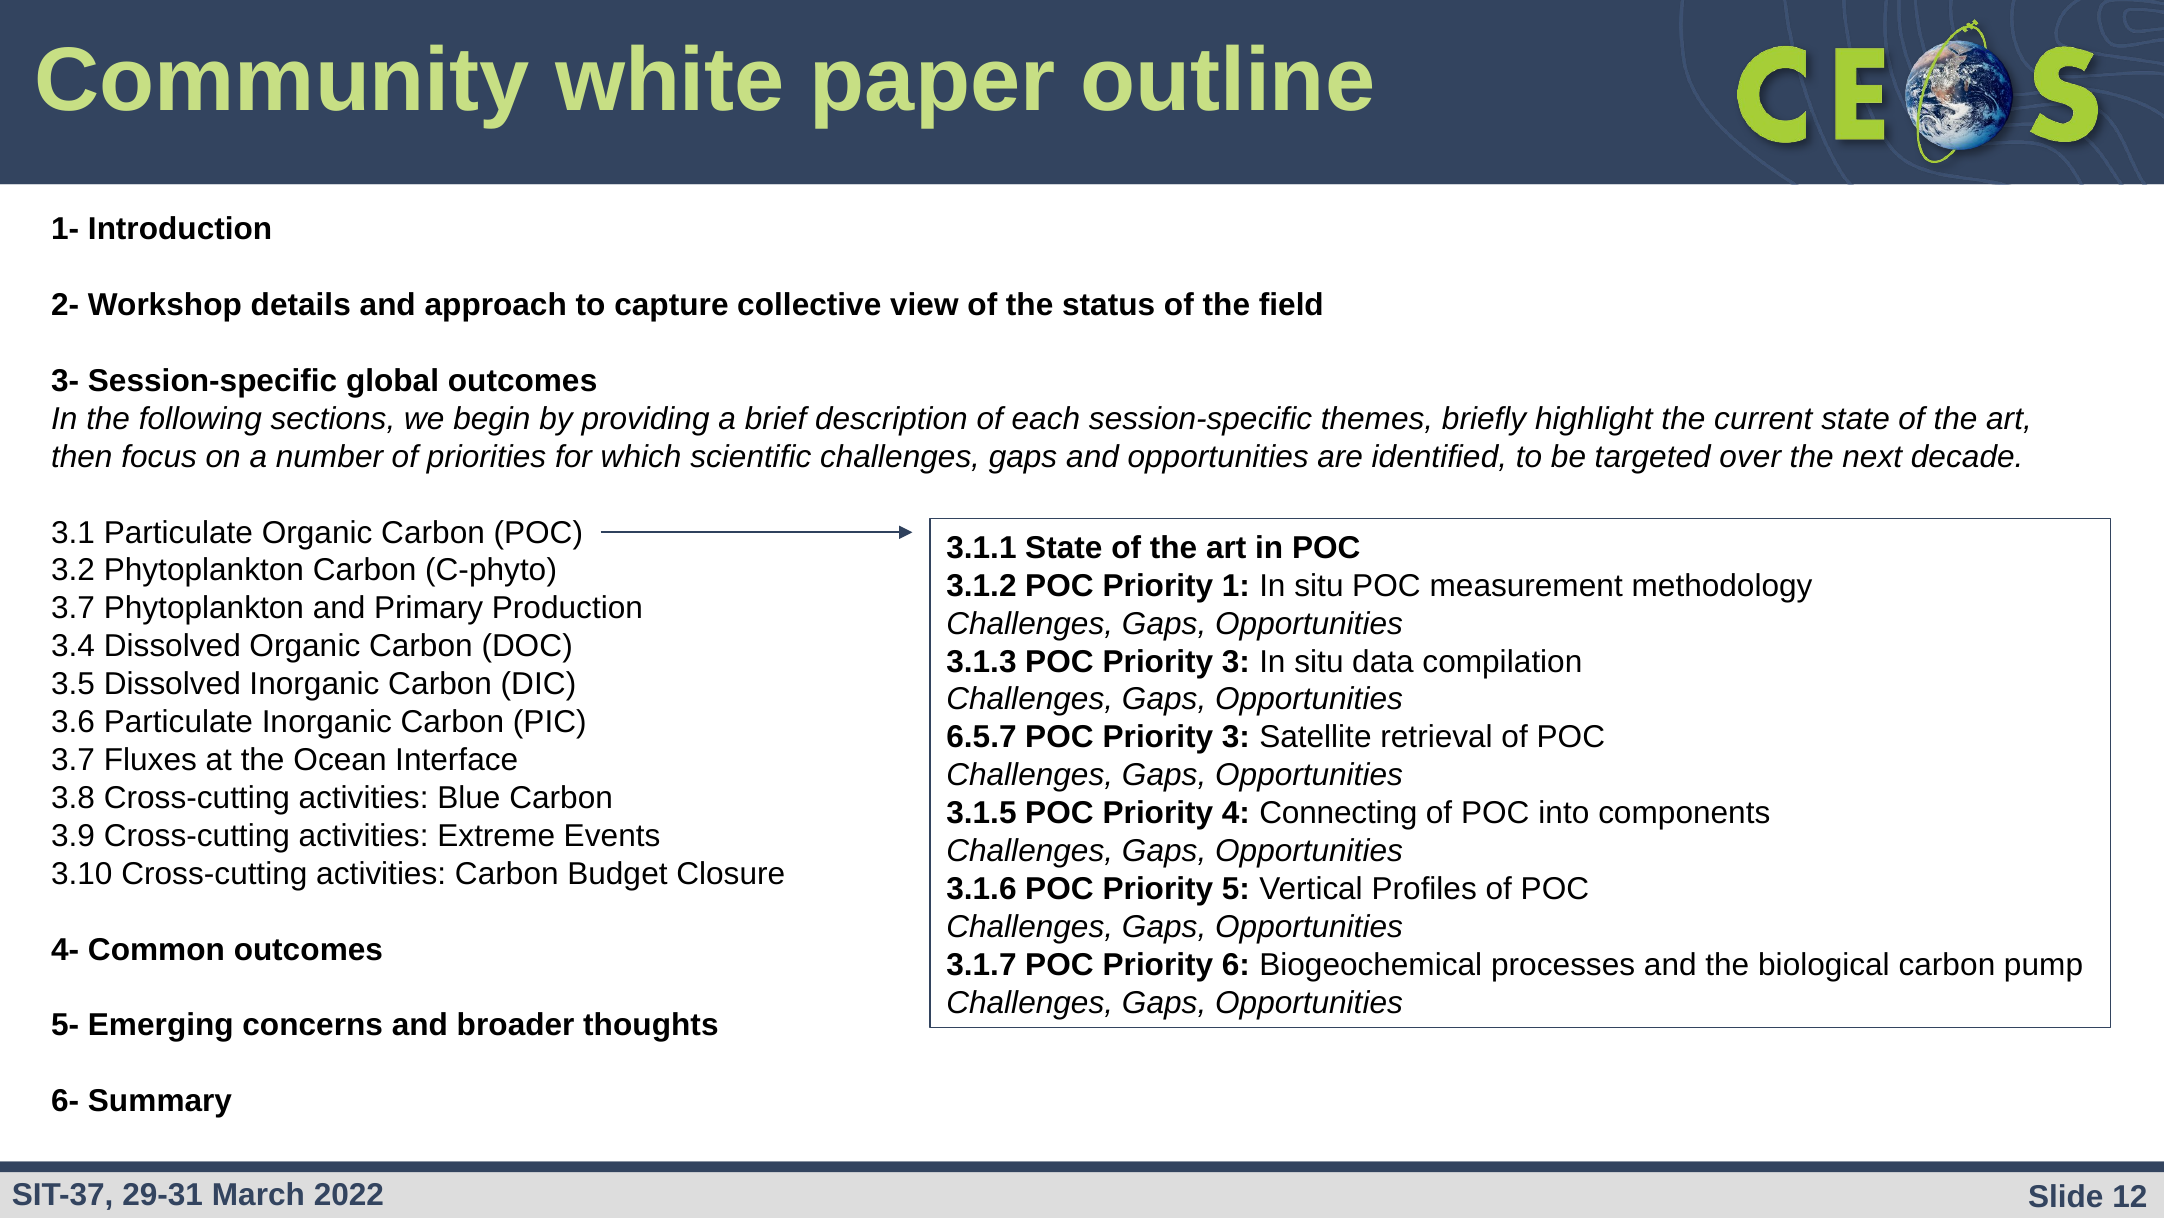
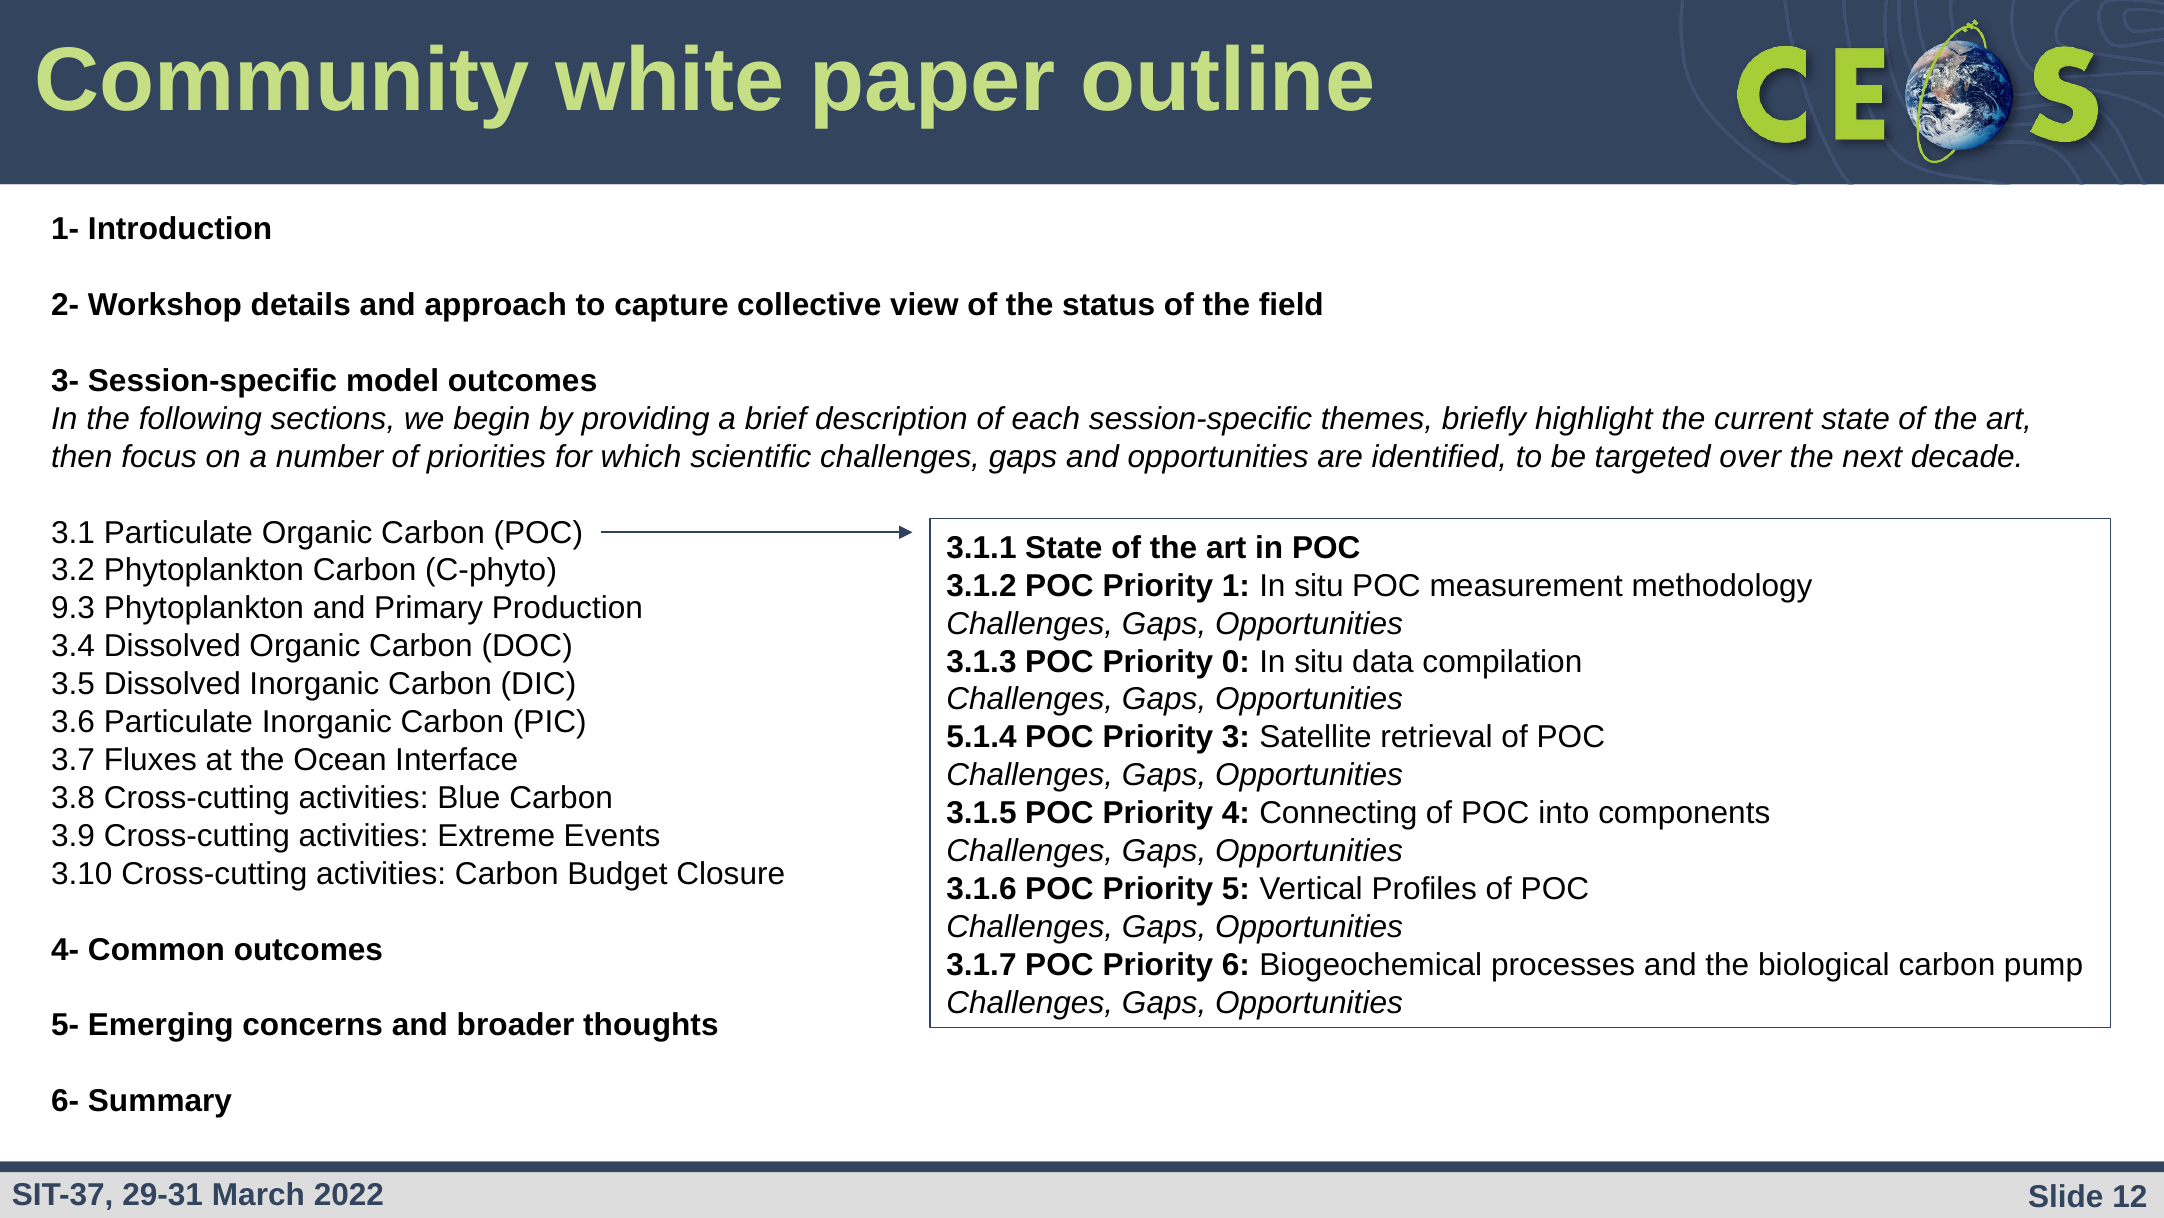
global: global -> model
3.7 at (73, 608): 3.7 -> 9.3
3.1.3 POC Priority 3: 3 -> 0
6.5.7: 6.5.7 -> 5.1.4
